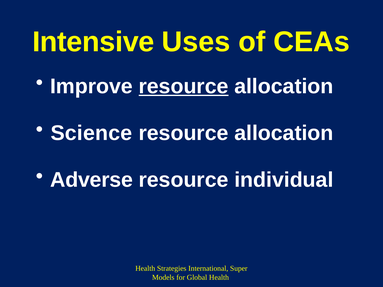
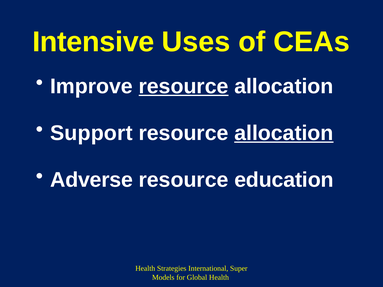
Science: Science -> Support
allocation at (284, 133) underline: none -> present
individual: individual -> education
